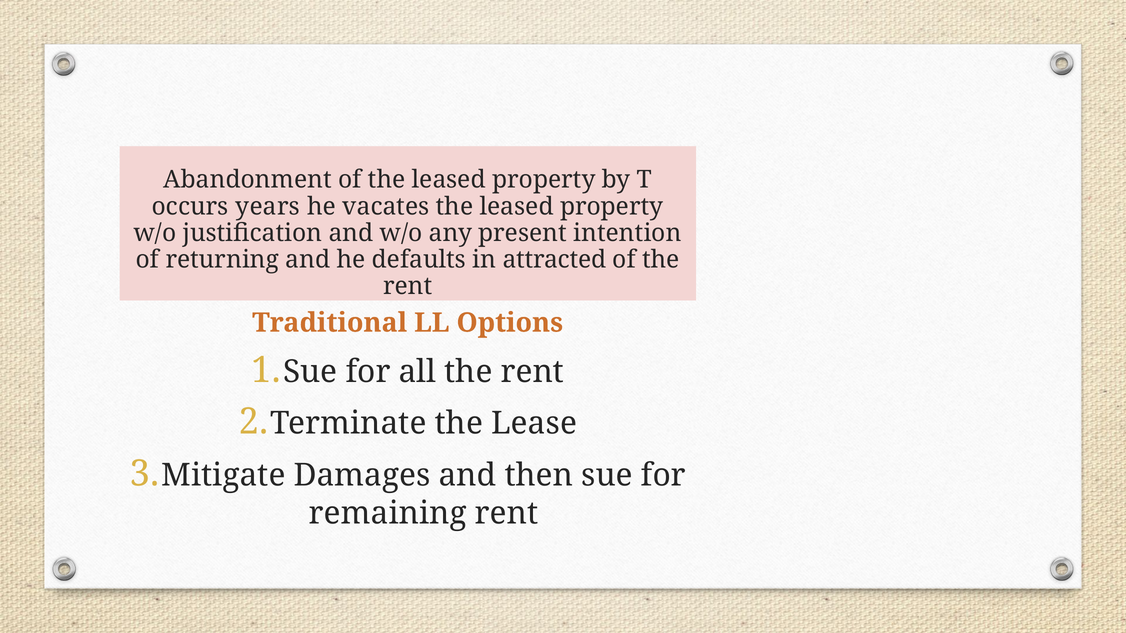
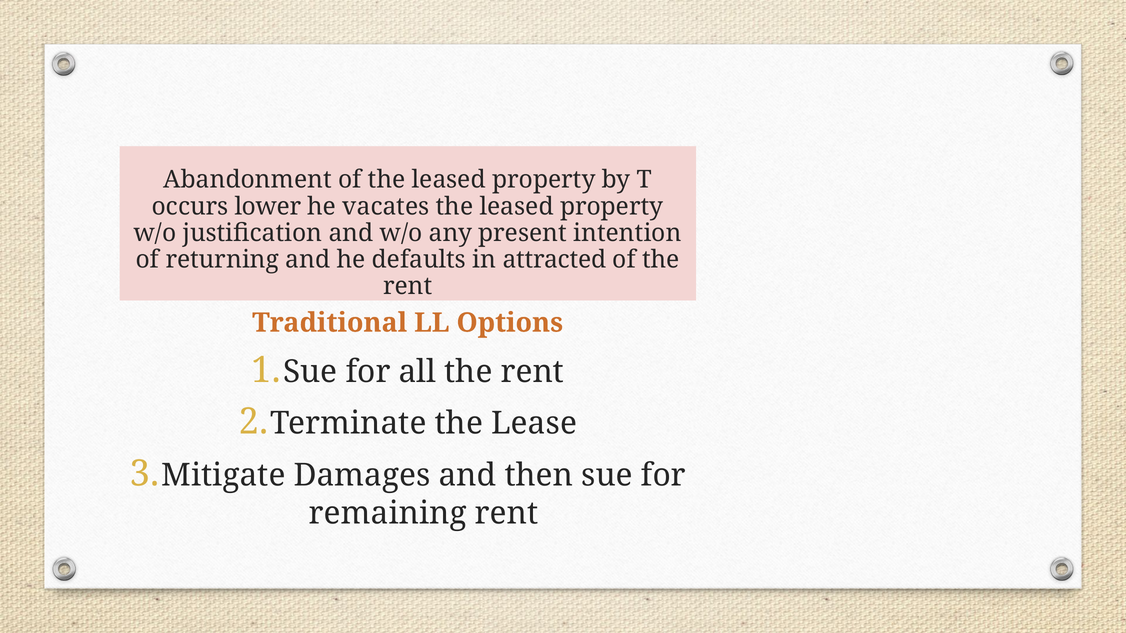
years: years -> lower
